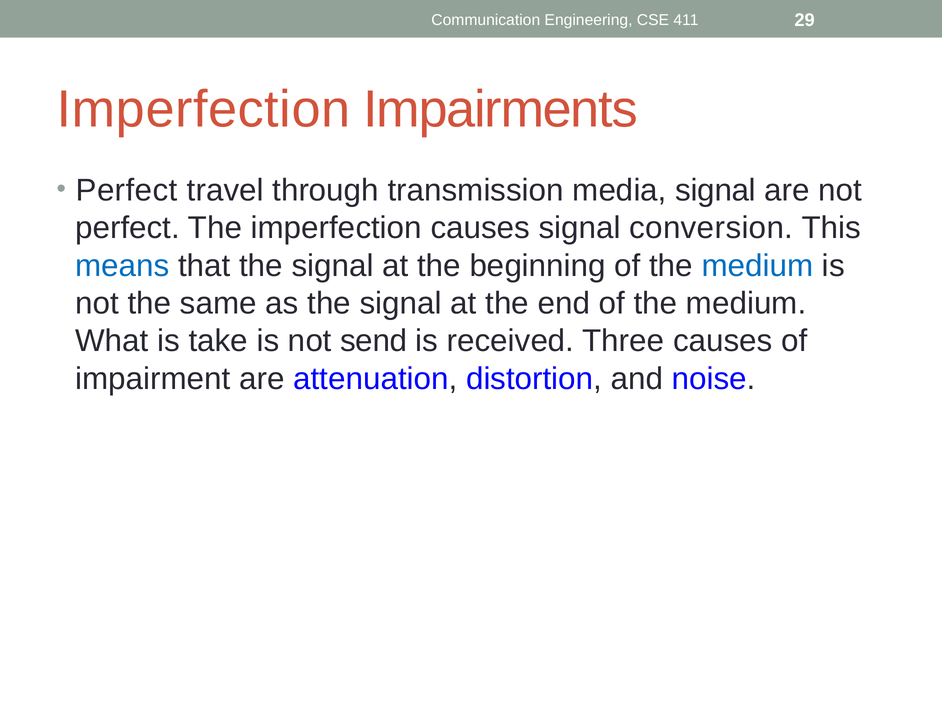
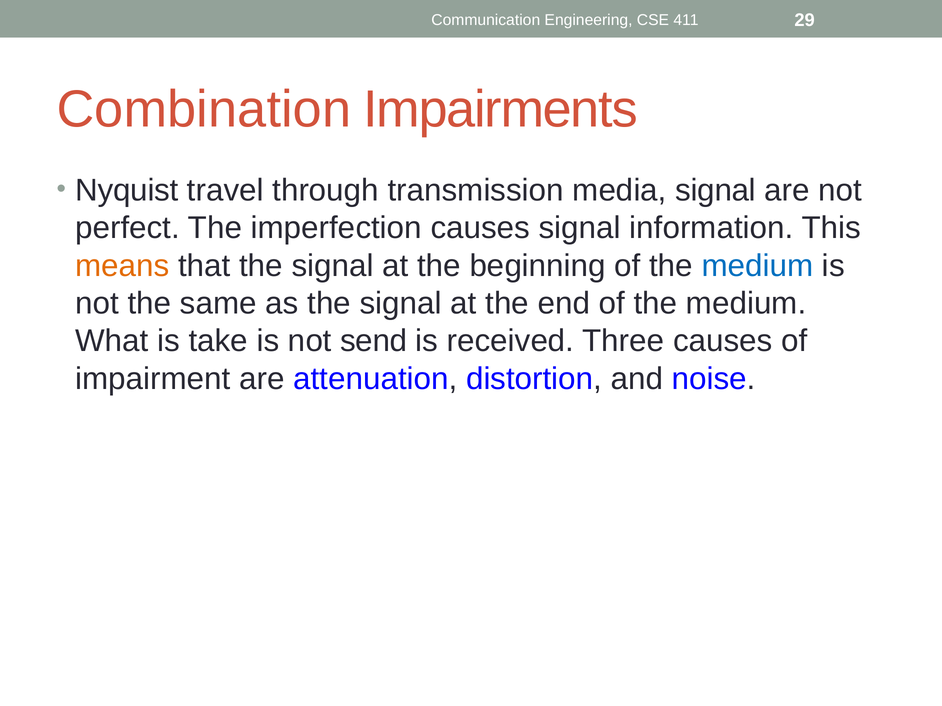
Imperfection at (204, 110): Imperfection -> Combination
Perfect at (127, 191): Perfect -> Nyquist
conversion: conversion -> information
means colour: blue -> orange
